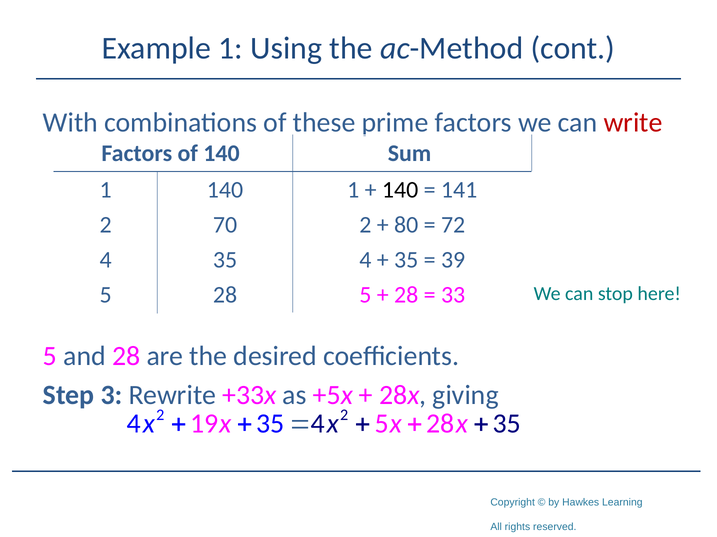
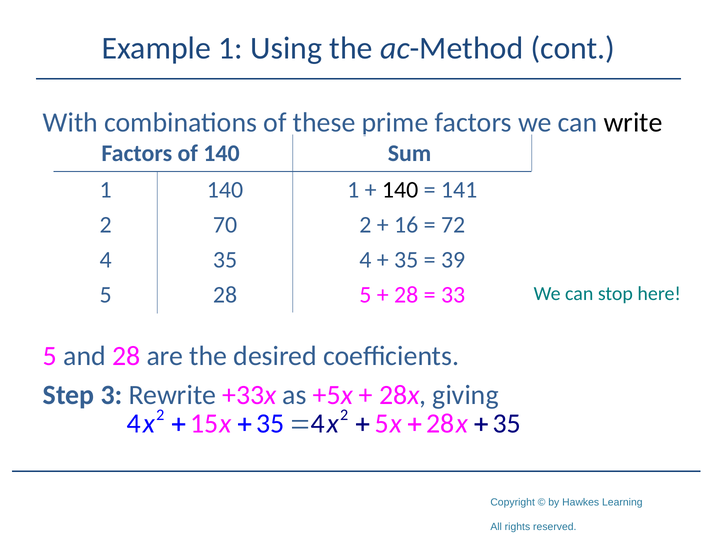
write colour: red -> black
80: 80 -> 16
19: 19 -> 15
